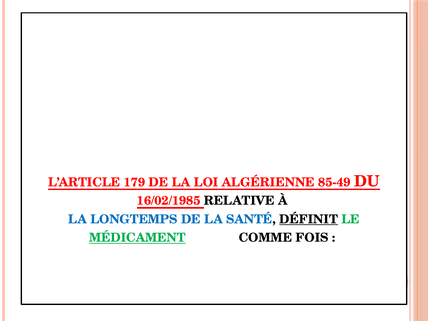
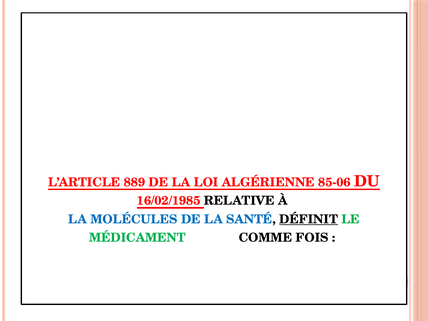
179: 179 -> 889
85-49: 85-49 -> 85-06
LONGTEMPS: LONGTEMPS -> MOLÉCULES
MÉDICAMENT underline: present -> none
